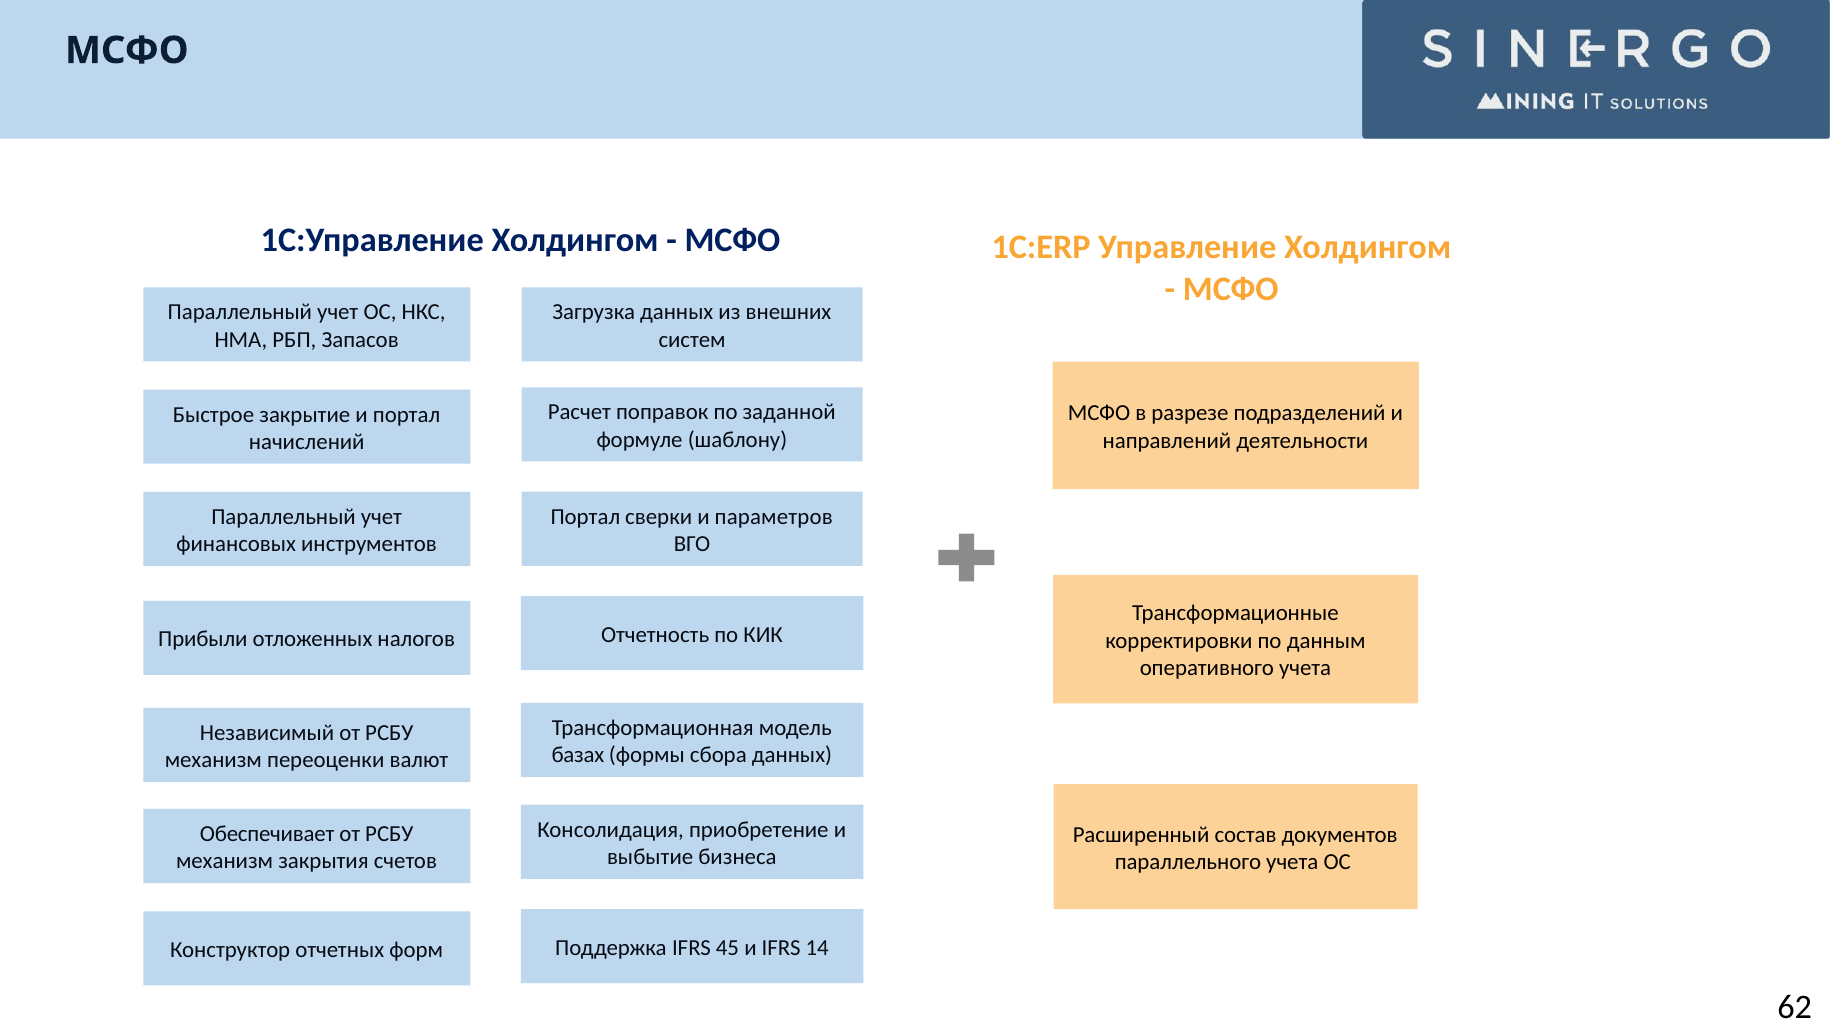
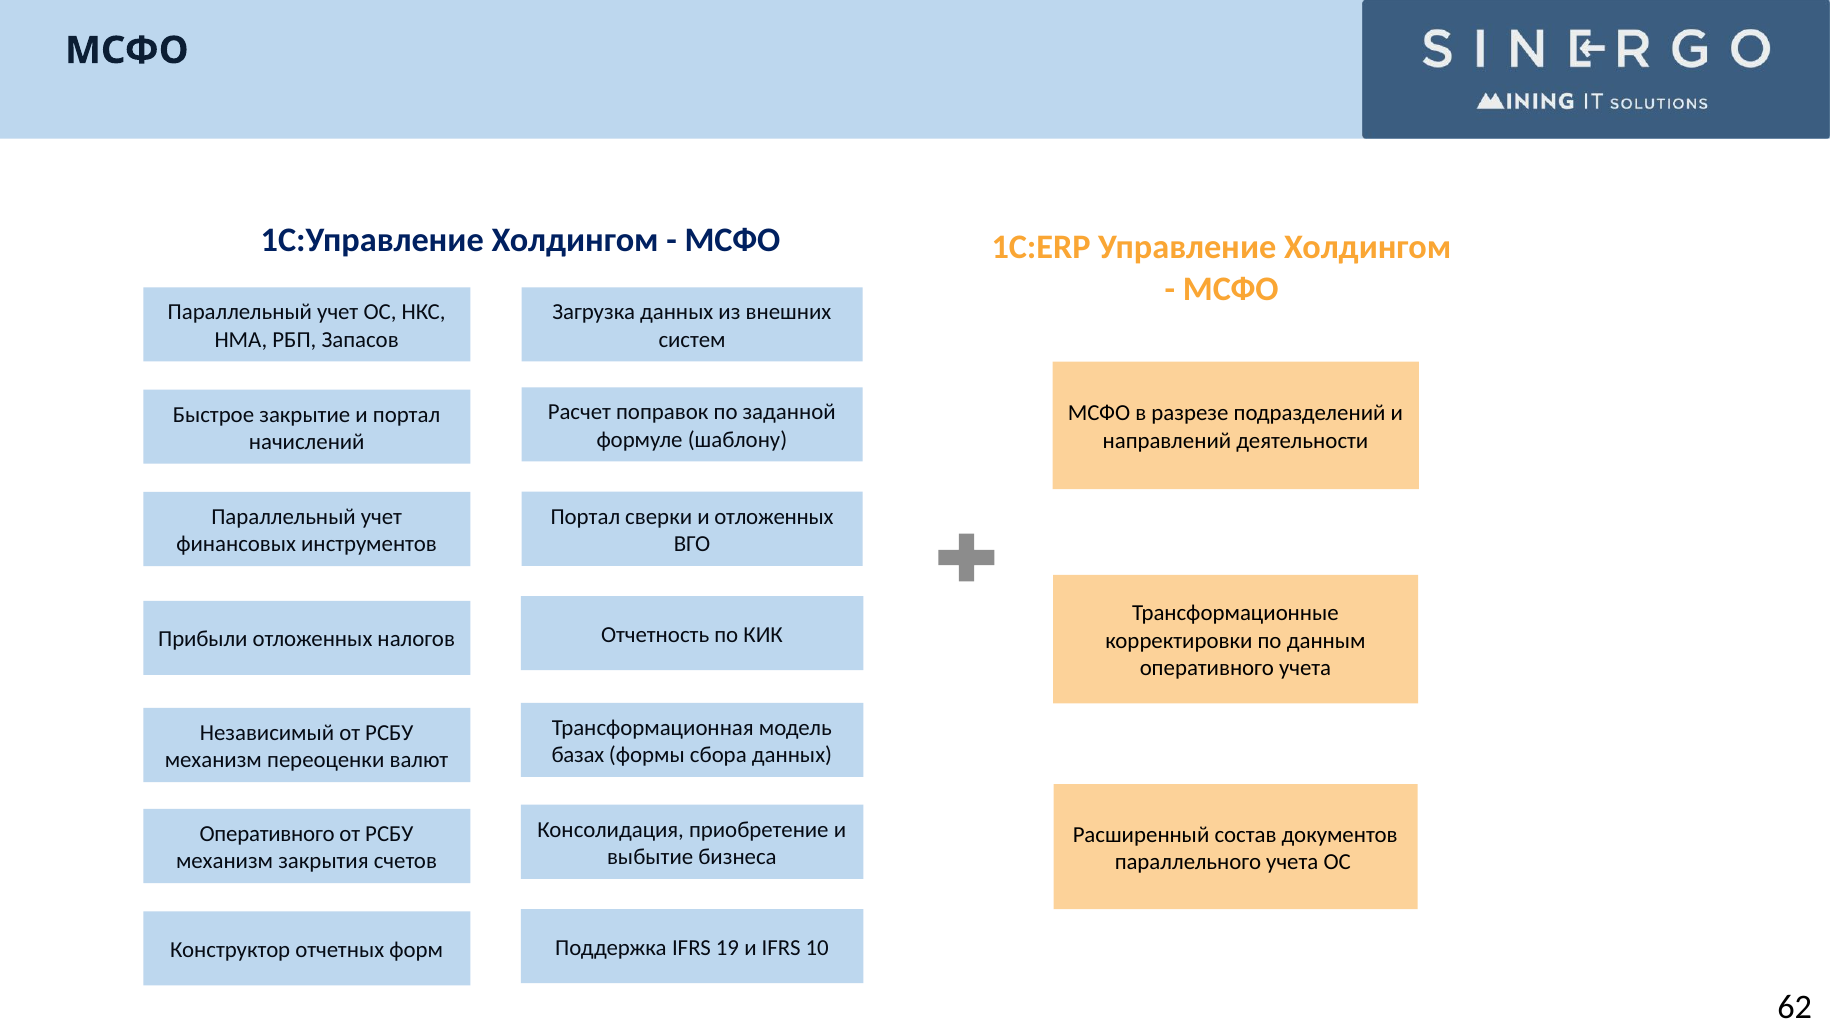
и параметров: параметров -> отложенных
Обеспечивает at (267, 833): Обеспечивает -> Оперативного
45: 45 -> 19
14: 14 -> 10
